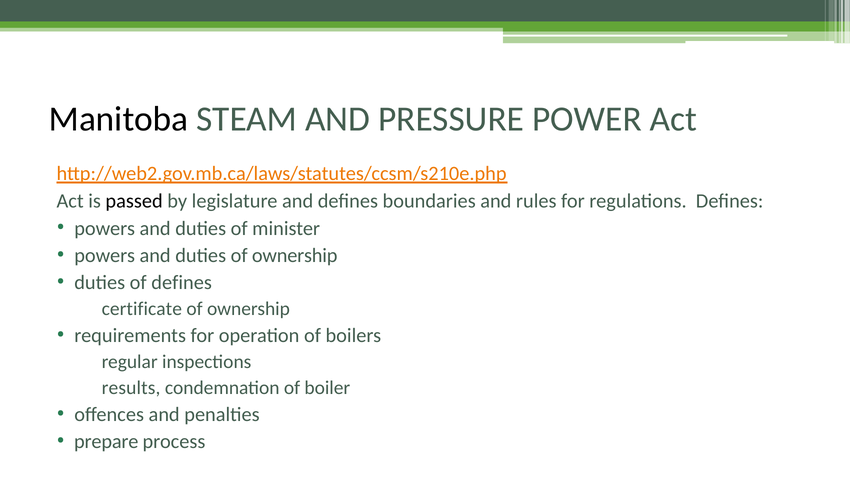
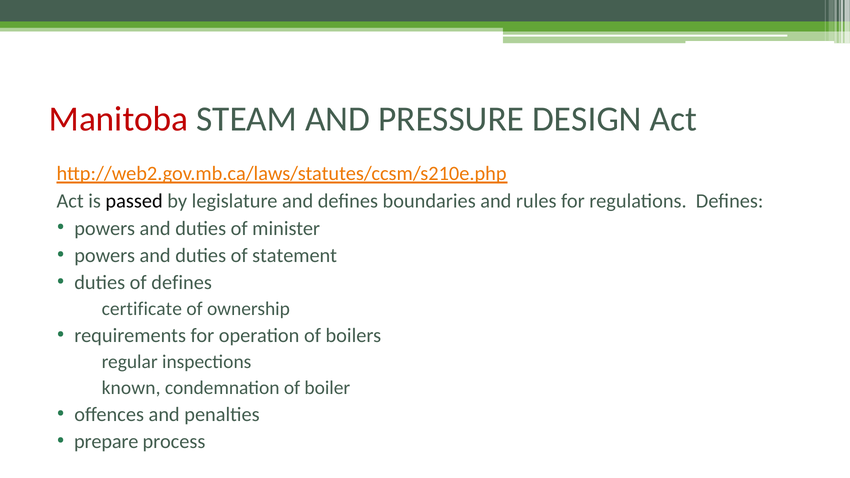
Manitoba colour: black -> red
POWER: POWER -> DESIGN
duties of ownership: ownership -> statement
results: results -> known
